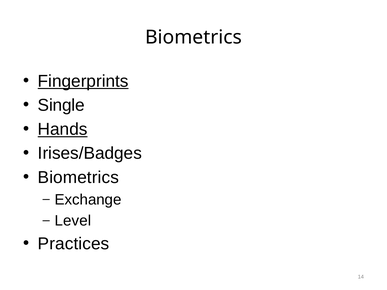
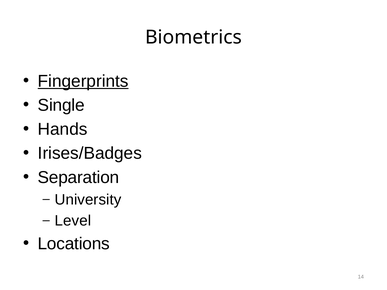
Hands underline: present -> none
Biometrics at (78, 178): Biometrics -> Separation
Exchange: Exchange -> University
Practices: Practices -> Locations
